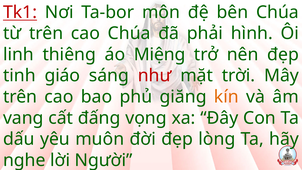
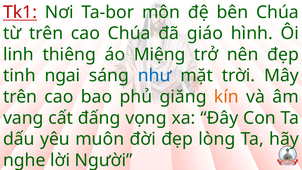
phải: phải -> giáo
giáo: giáo -> ngai
như colour: red -> blue
